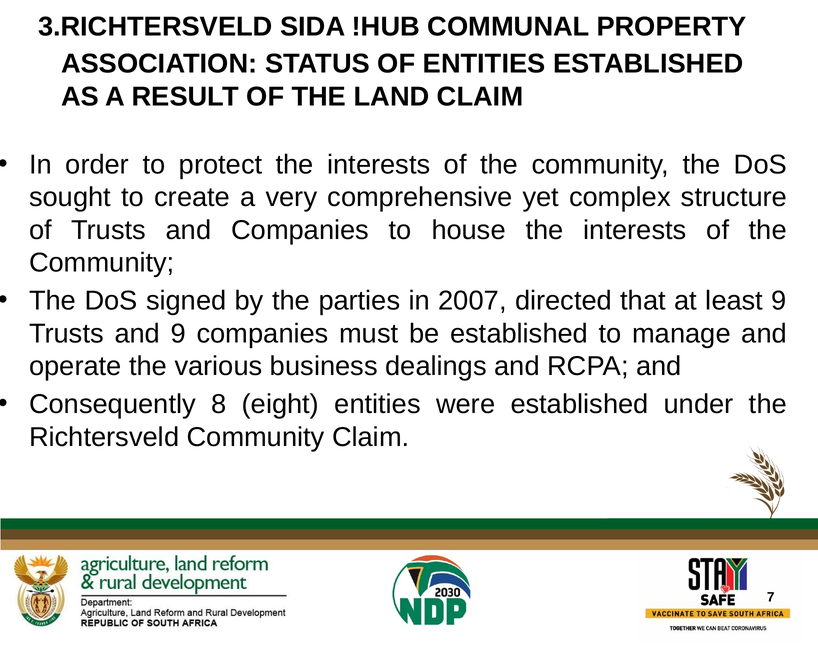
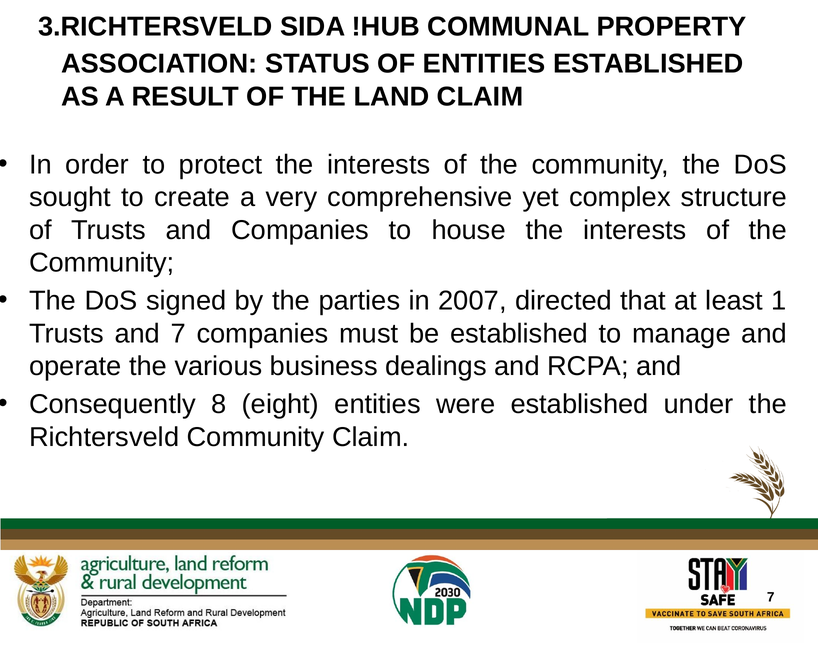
least 9: 9 -> 1
and 9: 9 -> 7
